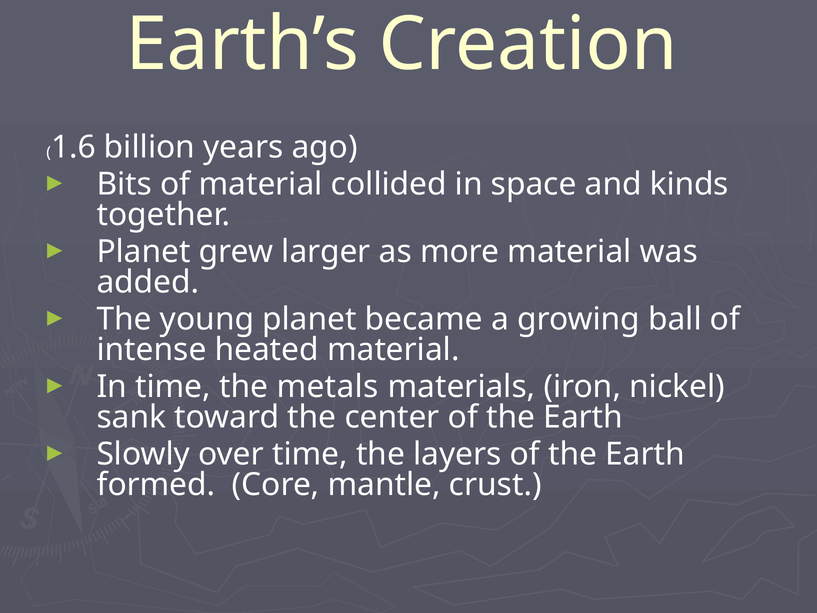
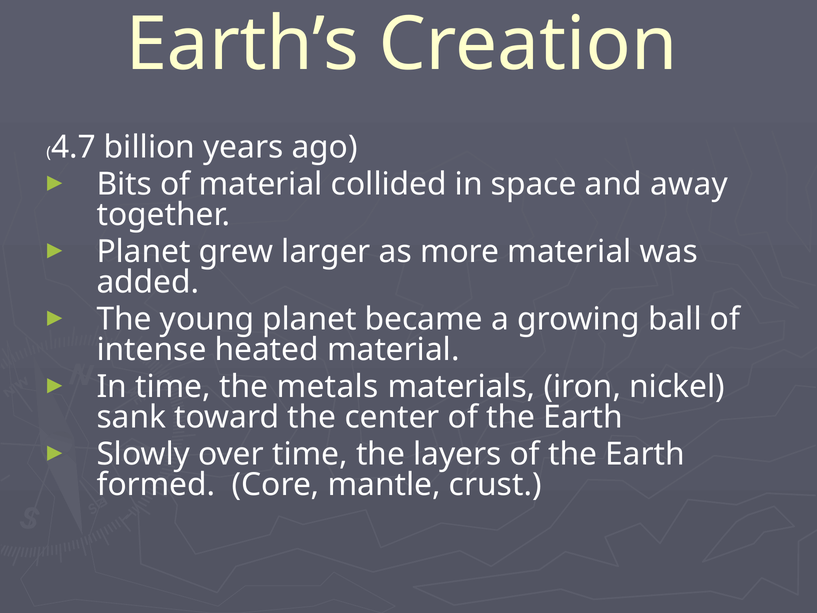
1.6: 1.6 -> 4.7
kinds: kinds -> away
